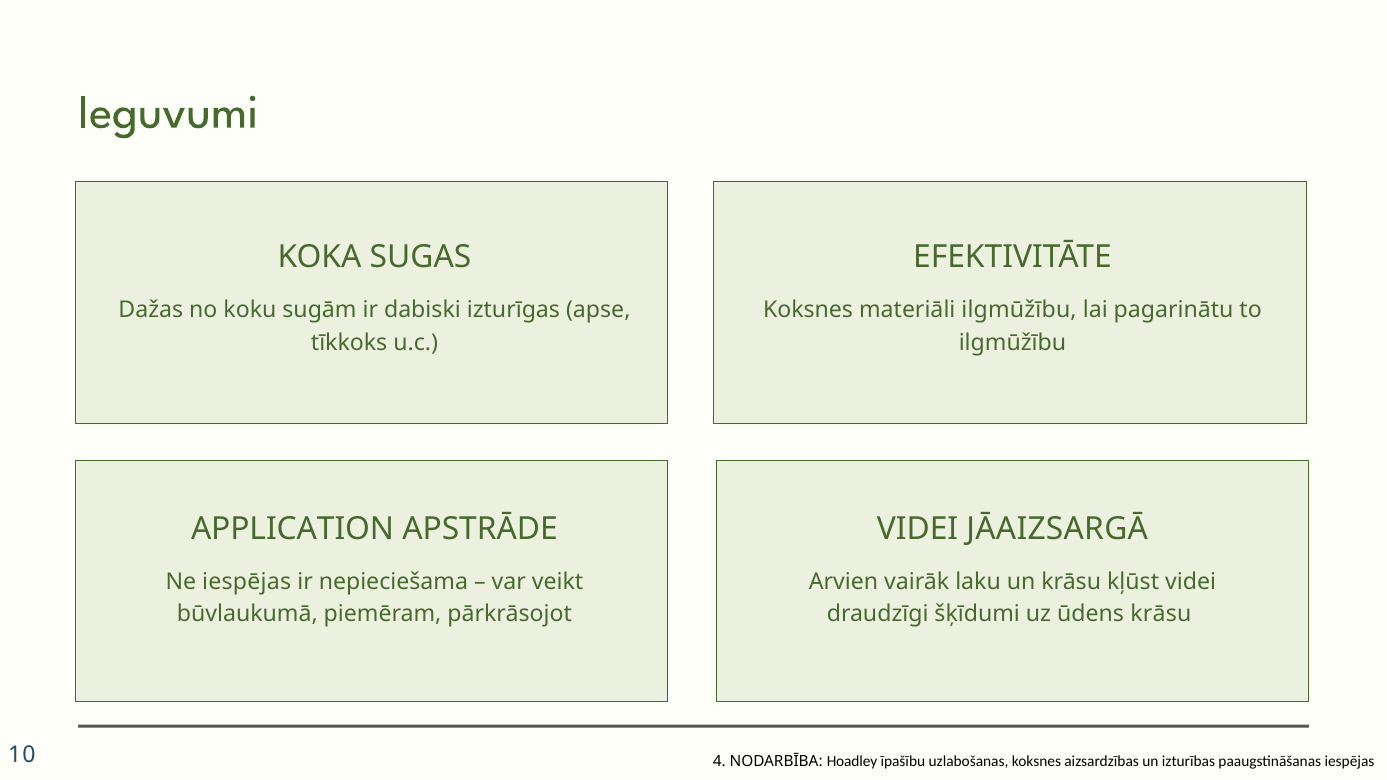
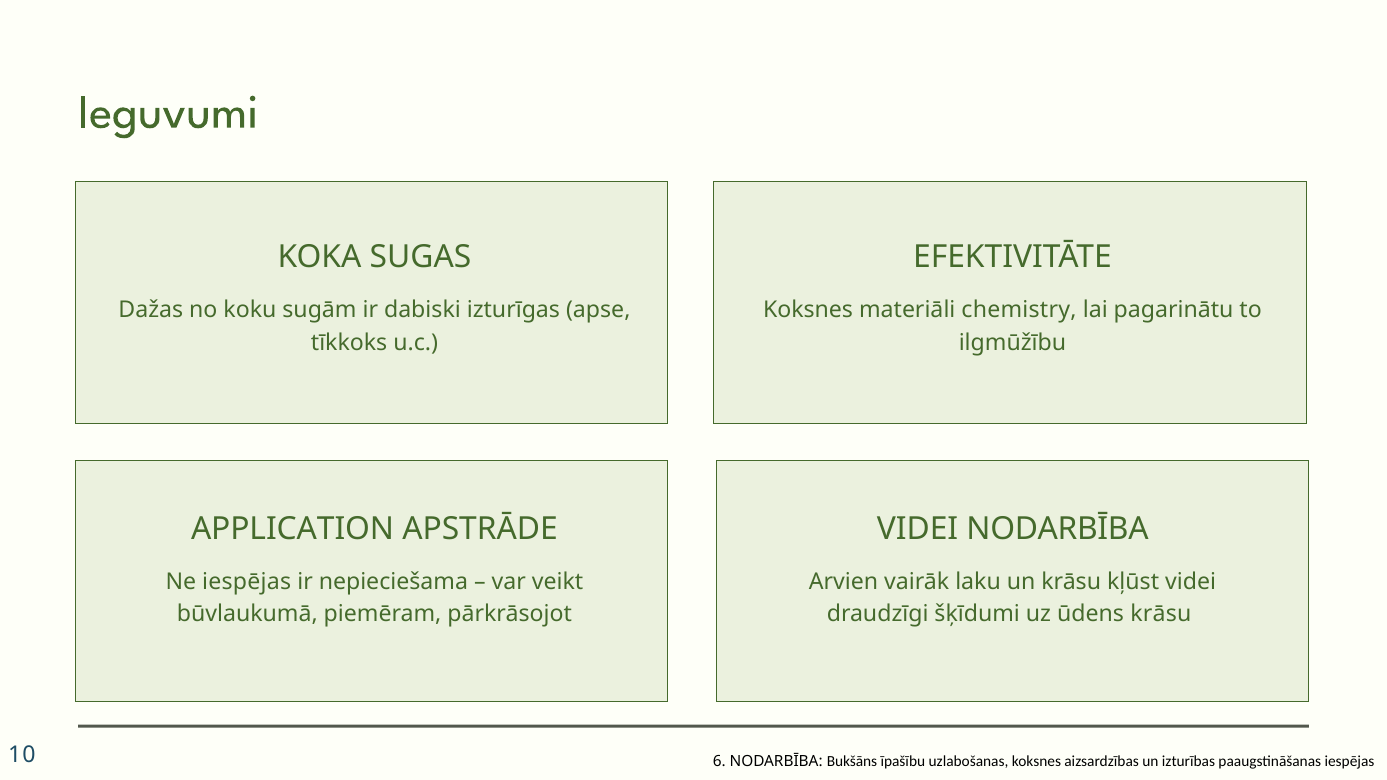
materiāli ilgmūžību: ilgmūžību -> chemistry
VIDEI JĀAIZSARGĀ: JĀAIZSARGĀ -> NODARBĪBA
4: 4 -> 6
Hoadley: Hoadley -> Bukšāns
